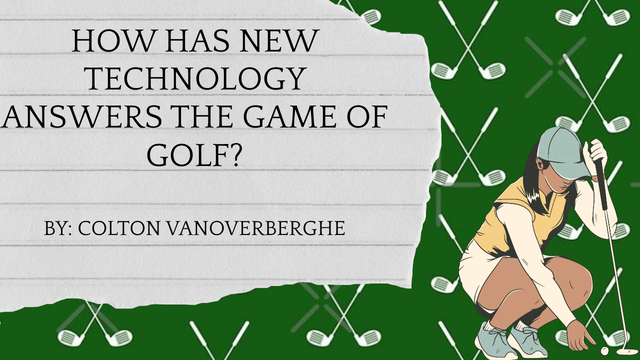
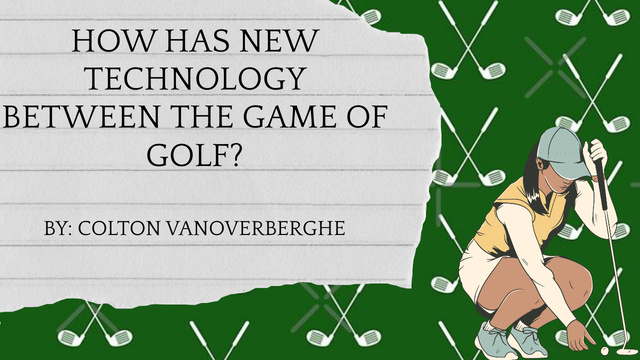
ANSWERS: ANSWERS -> BETWEEN
